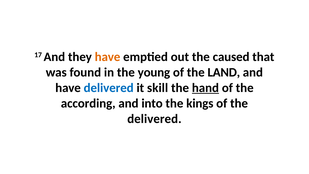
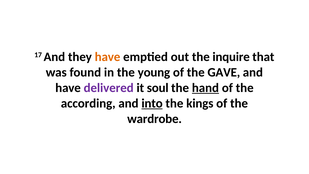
caused: caused -> inquire
LAND: LAND -> GAVE
delivered at (109, 88) colour: blue -> purple
skill: skill -> soul
into underline: none -> present
delivered at (154, 119): delivered -> wardrobe
